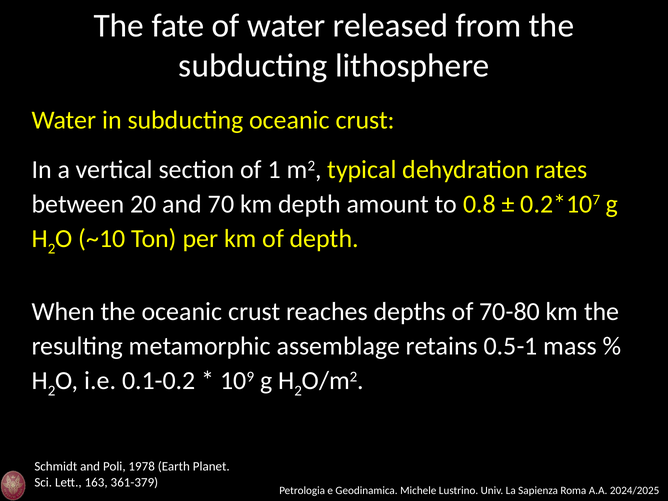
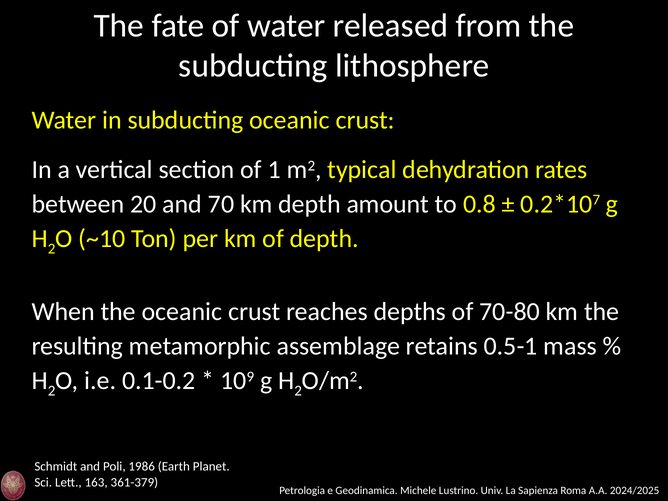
1978: 1978 -> 1986
